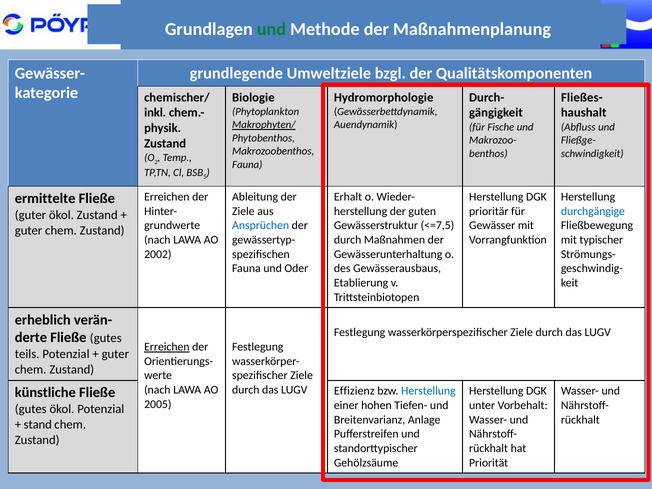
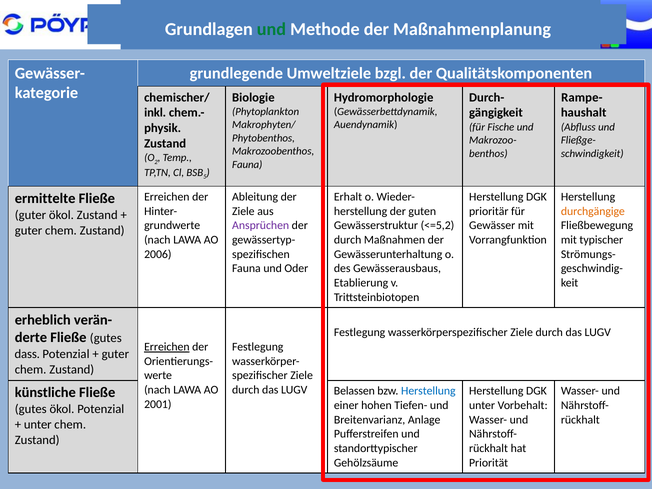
Fließes-: Fließes- -> Rampe-
Makrophyten/ underline: present -> none
durchgängige colour: blue -> orange
Ansprüchen colour: blue -> purple
<=7,5: <=7,5 -> <=5,2
2002: 2002 -> 2006
teils: teils -> dass
Effizienz: Effizienz -> Belassen
2005: 2005 -> 2001
stand at (38, 425): stand -> unter
